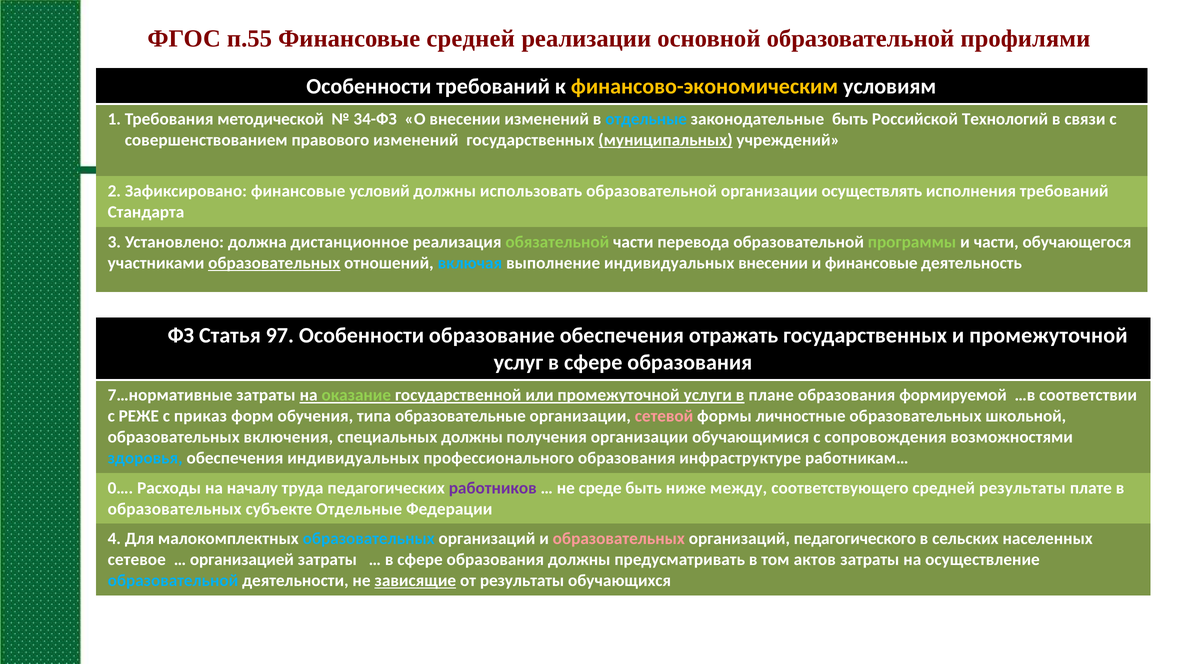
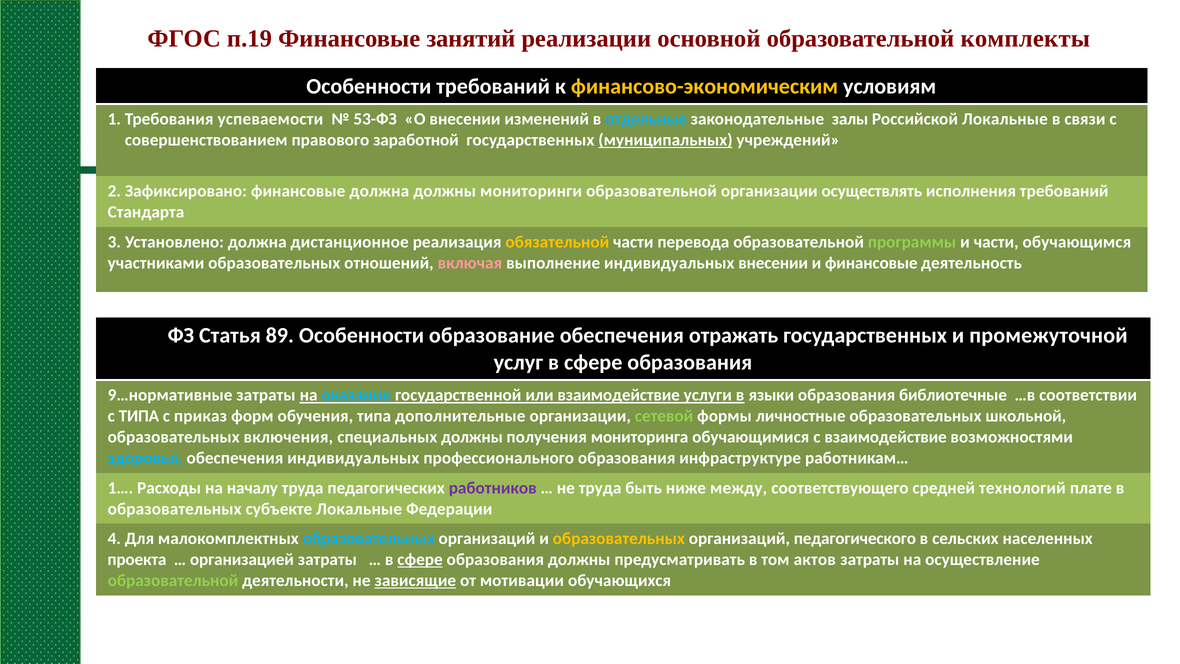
п.55: п.55 -> п.19
Финансовые средней: средней -> занятий
профилями: профилями -> комплекты
методической: методической -> успеваемости
34-ФЗ: 34-ФЗ -> 53-ФЗ
законодательные быть: быть -> залы
Российской Технологий: Технологий -> Локальные
правового изменений: изменений -> заработной
финансовые условий: условий -> должна
использовать: использовать -> мониторинги
обязательной colour: light green -> yellow
обучающегося: обучающегося -> обучающимся
образовательных at (274, 263) underline: present -> none
включая colour: light blue -> pink
97: 97 -> 89
7…нормативные: 7…нормативные -> 9…нормативные
оказание colour: light green -> light blue
или промежуточной: промежуточной -> взаимодействие
плане: плане -> языки
формируемой: формируемой -> библиотечные
с РЕЖЕ: РЕЖЕ -> ТИПА
образовательные: образовательные -> дополнительные
сетевой colour: pink -> light green
получения организации: организации -> мониторинга
с сопровождения: сопровождения -> взаимодействие
0…: 0… -> 1…
не среде: среде -> труда
средней результаты: результаты -> технологий
субъекте Отдельные: Отдельные -> Локальные
образовательных at (619, 539) colour: pink -> yellow
сетевое: сетевое -> проекта
сфере at (420, 559) underline: none -> present
образовательной at (173, 580) colour: light blue -> light green
от результаты: результаты -> мотивации
